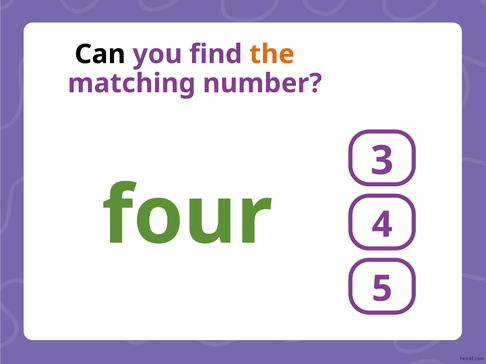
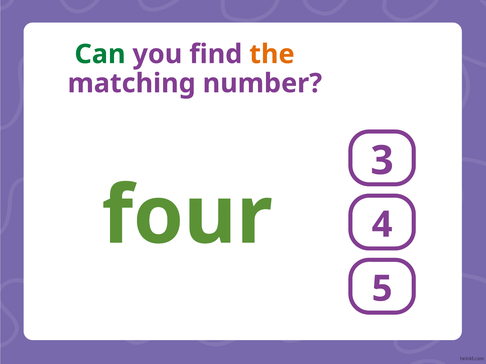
Can colour: black -> green
